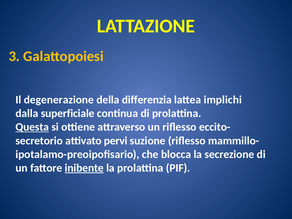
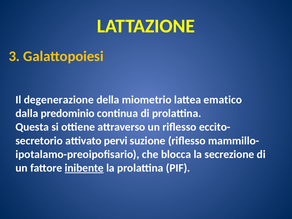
differenzia: differenzia -> miometrio
implichi: implichi -> ematico
superficiale: superficiale -> predominio
Questa underline: present -> none
